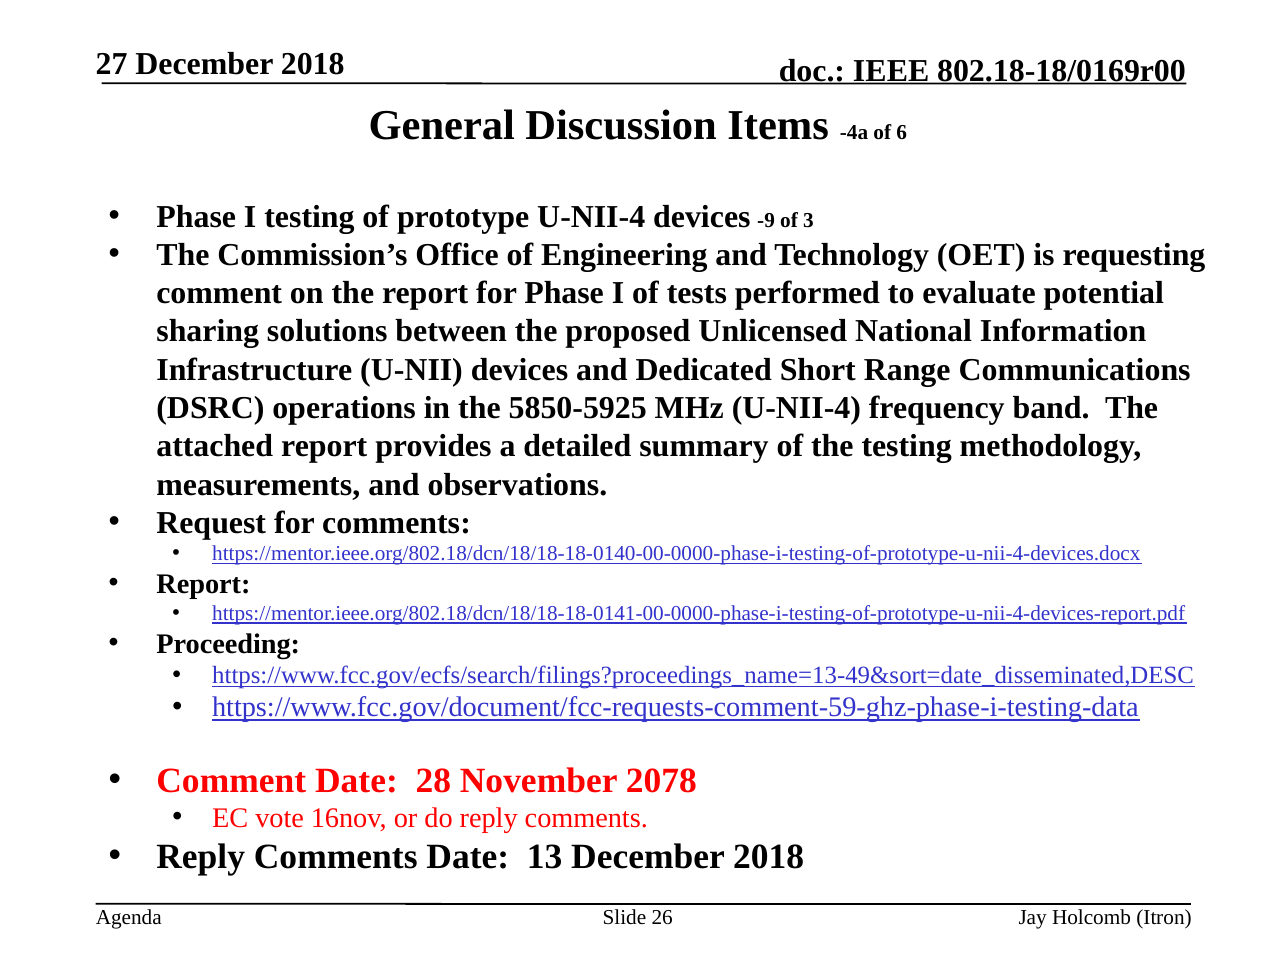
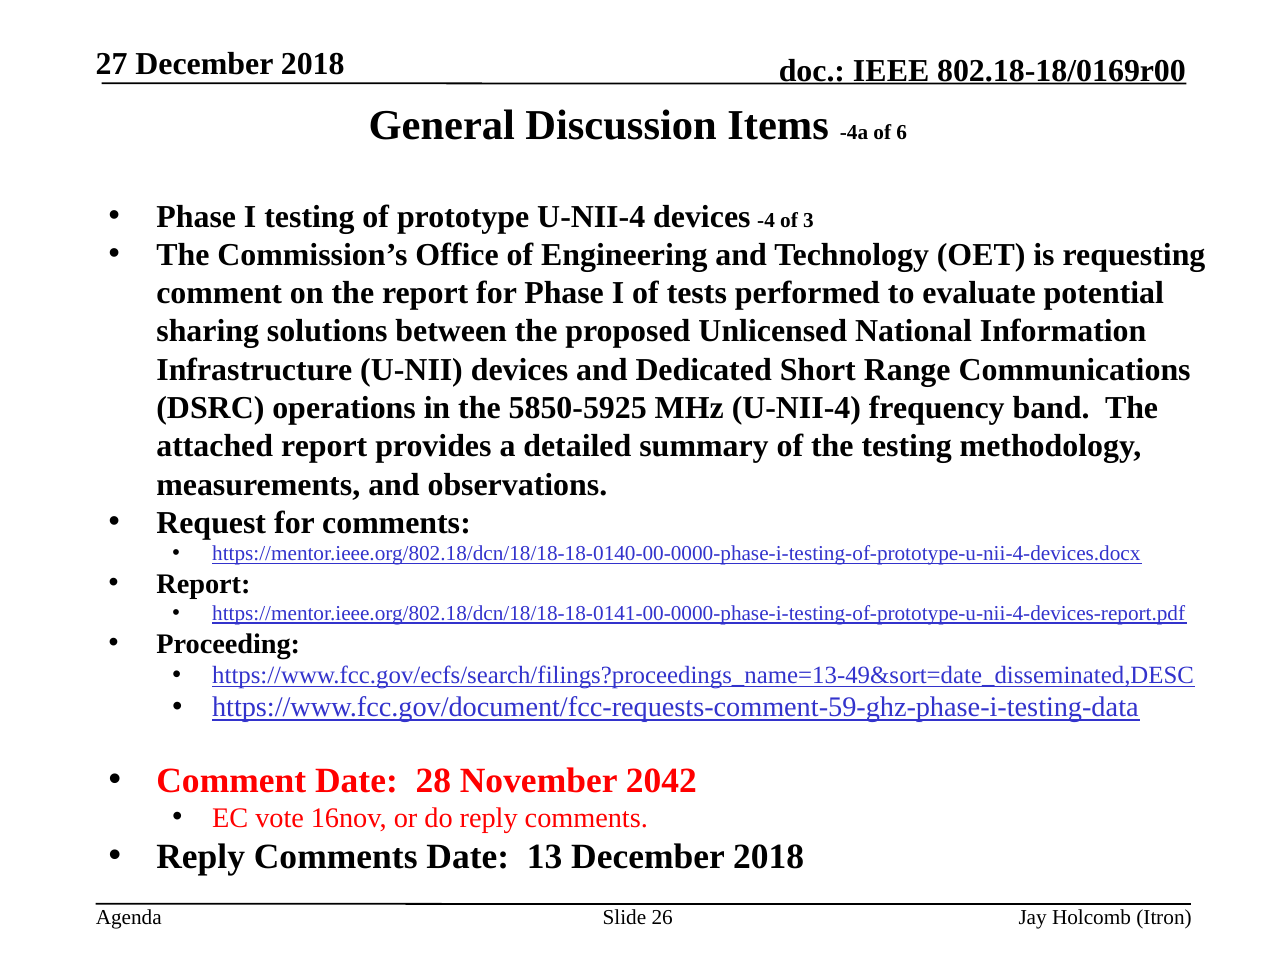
-9: -9 -> -4
2078: 2078 -> 2042
